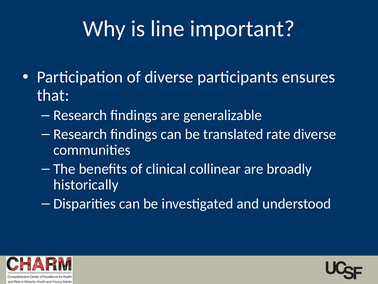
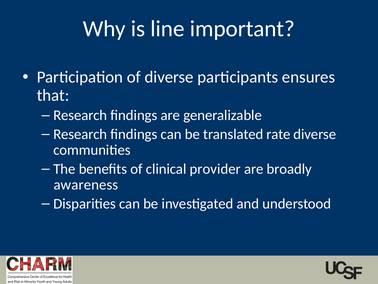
collinear: collinear -> provider
historically: historically -> awareness
